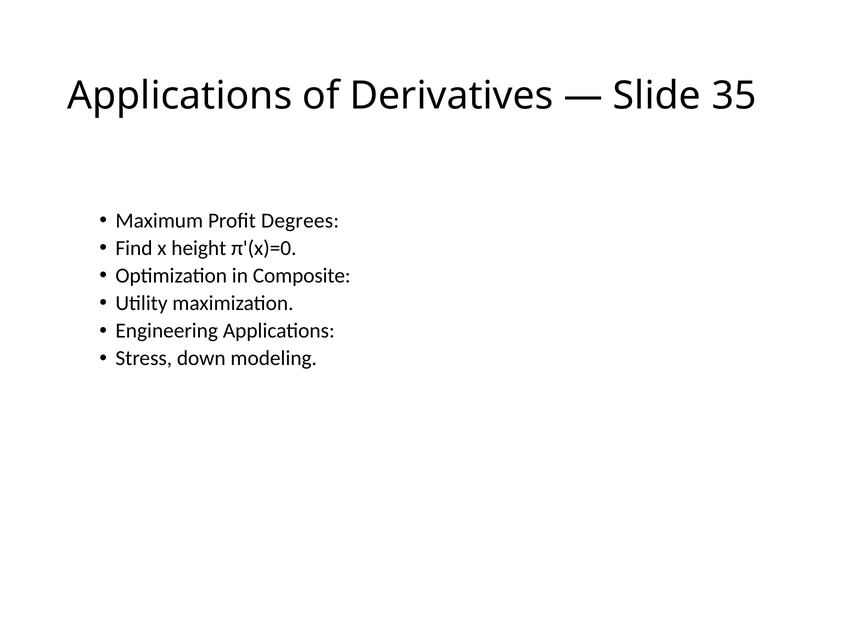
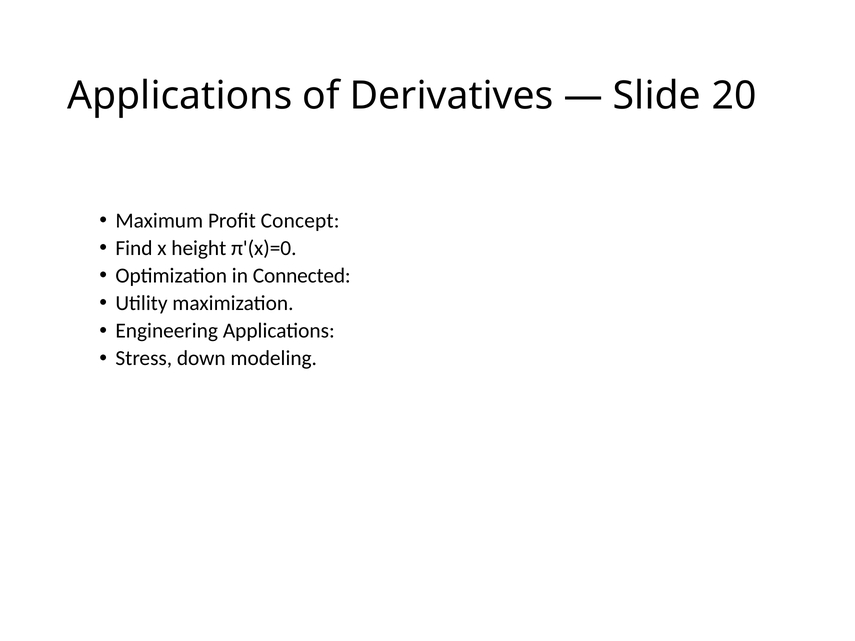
35: 35 -> 20
Degrees: Degrees -> Concept
Composite: Composite -> Connected
